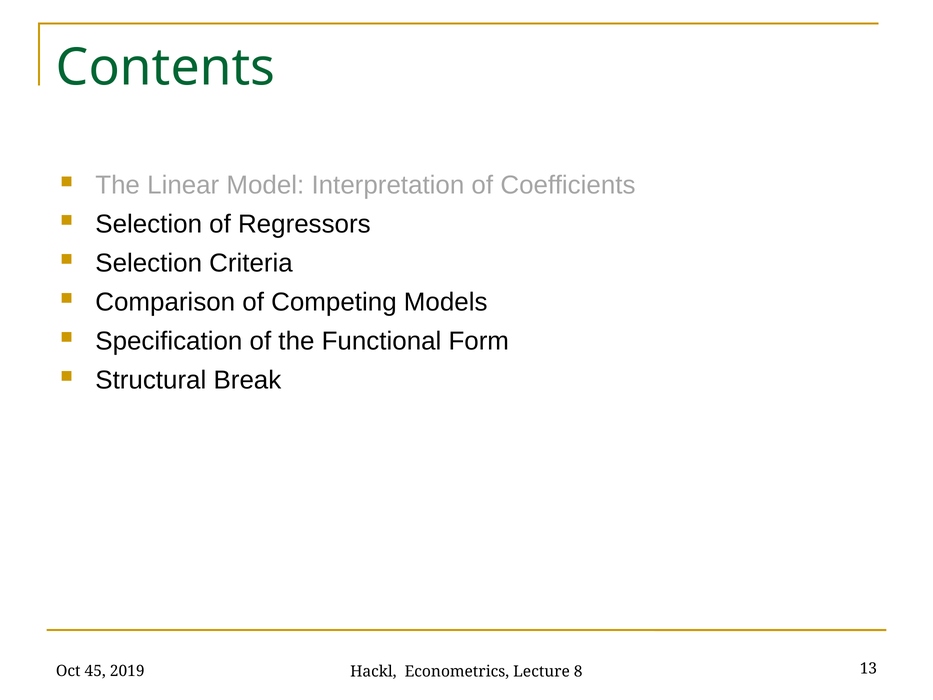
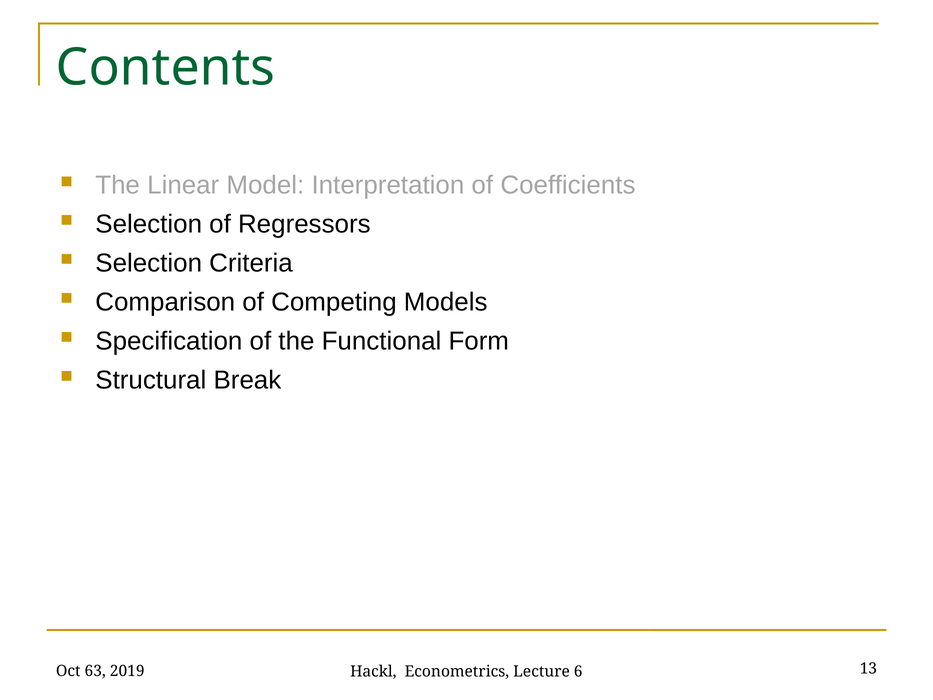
45: 45 -> 63
8: 8 -> 6
